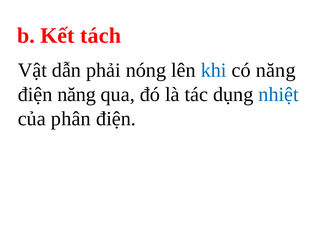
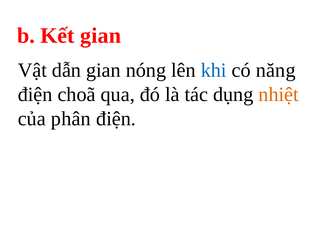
Kết tách: tách -> gian
dẫn phải: phải -> gian
điện năng: năng -> choã
nhiệt colour: blue -> orange
